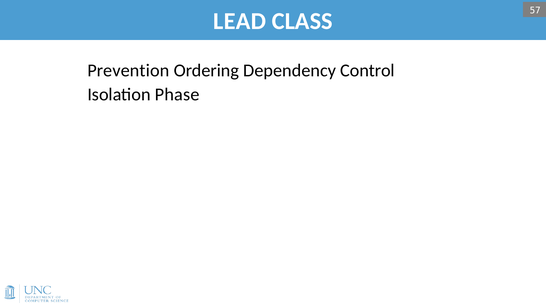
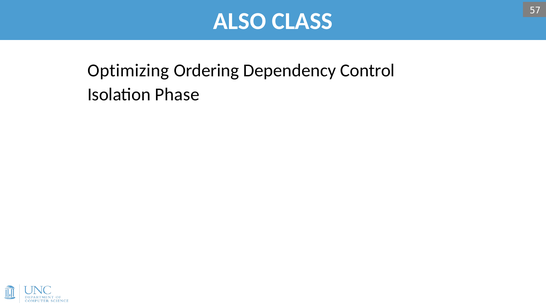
LEAD: LEAD -> ALSO
Prevention: Prevention -> Optimizing
